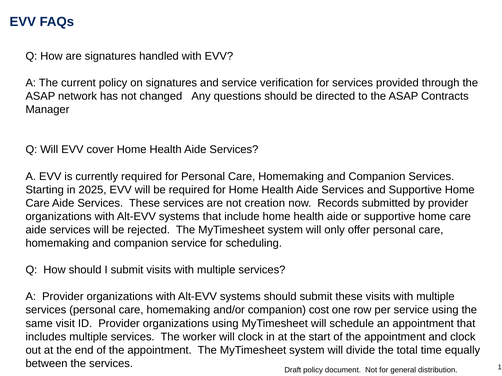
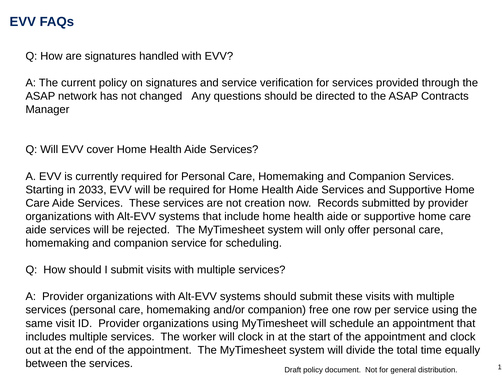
2025: 2025 -> 2033
cost: cost -> free
